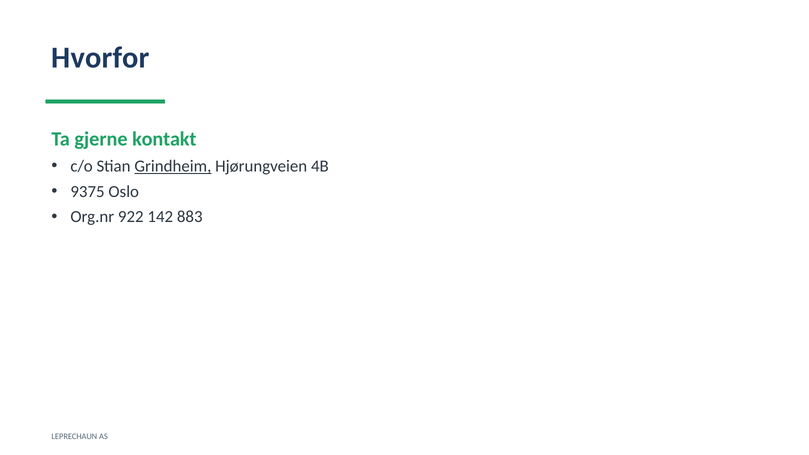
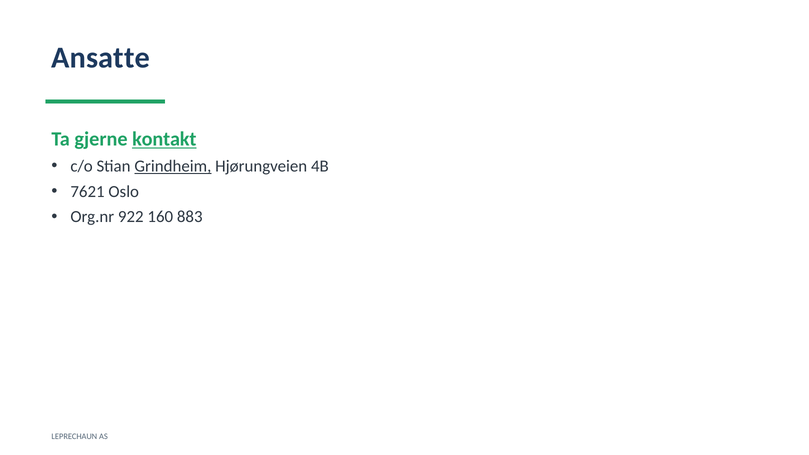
Hvorfor: Hvorfor -> Ansatte
kontakt underline: none -> present
9375: 9375 -> 7621
142: 142 -> 160
